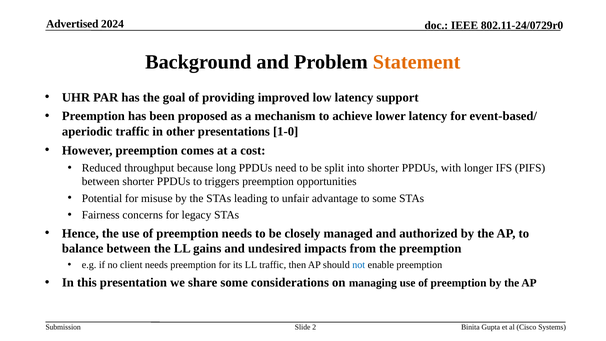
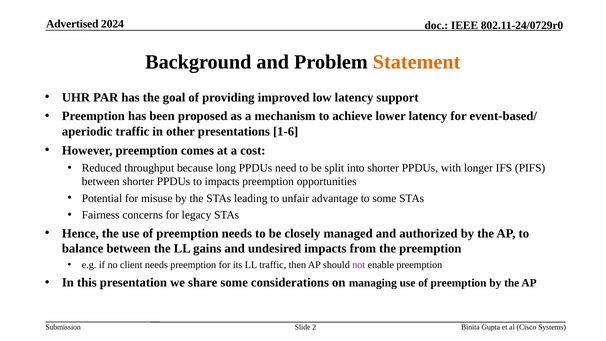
1-0: 1-0 -> 1-6
to triggers: triggers -> impacts
not colour: blue -> purple
